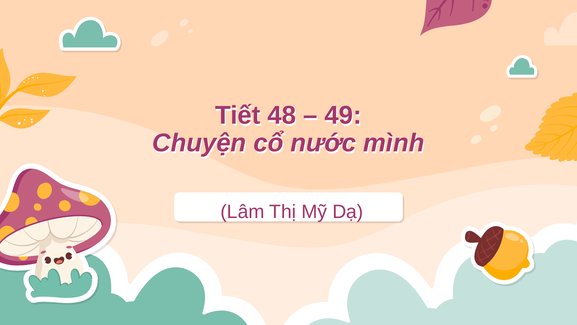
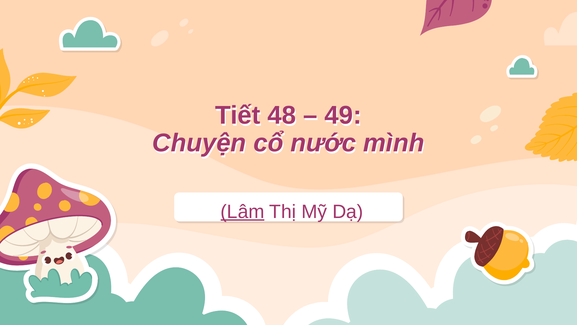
Lâm underline: none -> present
